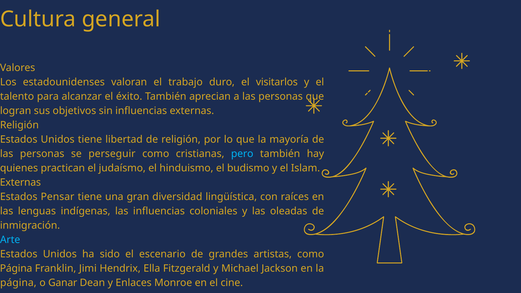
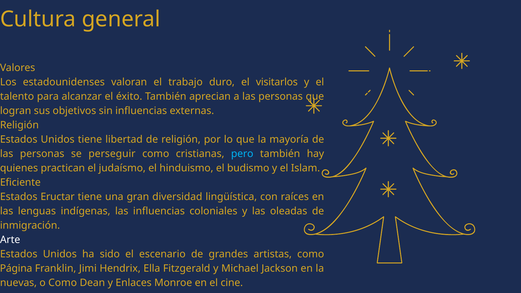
Externas at (20, 183): Externas -> Eficiente
Pensar: Pensar -> Eructar
Arte colour: light blue -> white
página at (18, 283): página -> nuevas
o Ganar: Ganar -> Como
